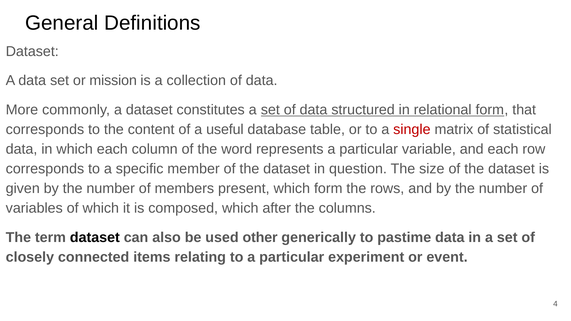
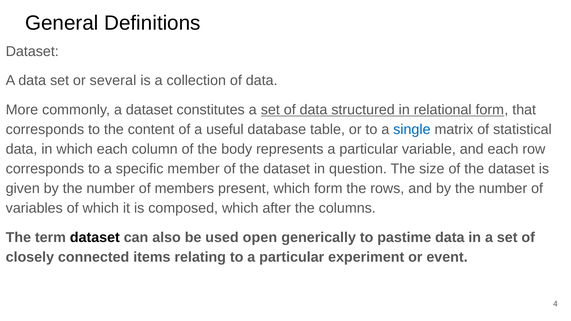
mission: mission -> several
single colour: red -> blue
word: word -> body
other: other -> open
